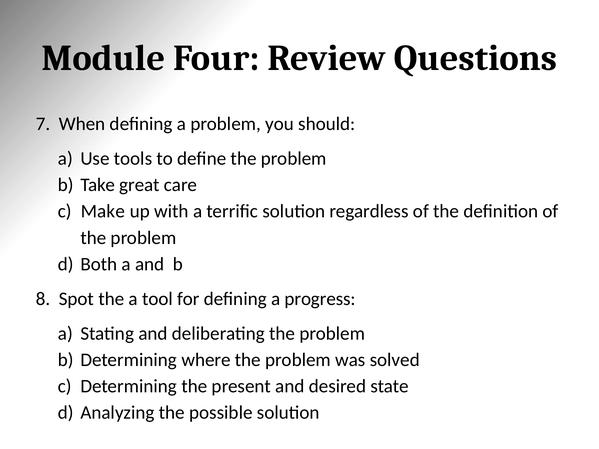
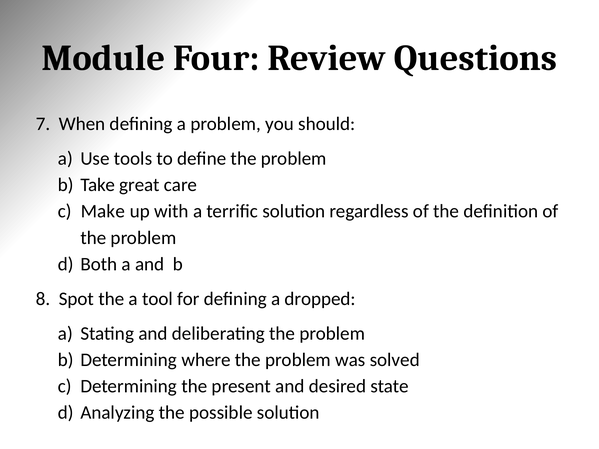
progress: progress -> dropped
